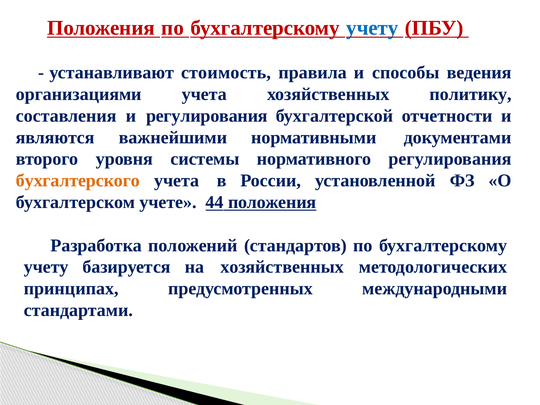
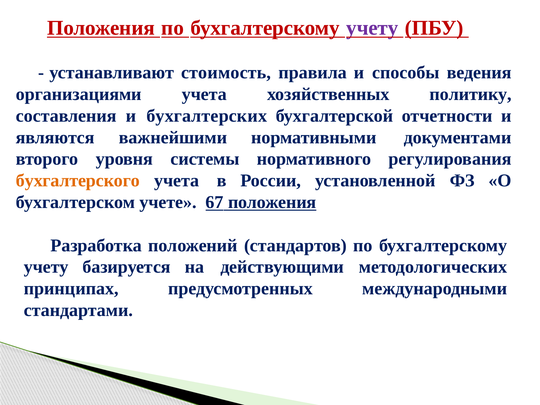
учету at (372, 28) colour: blue -> purple
и регулирования: регулирования -> бухгалтерских
44: 44 -> 67
на хозяйственных: хозяйственных -> действующими
